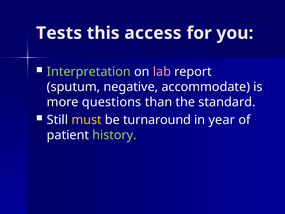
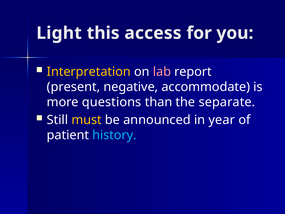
Tests: Tests -> Light
Interpretation colour: light green -> yellow
sputum: sputum -> present
standard: standard -> separate
turnaround: turnaround -> announced
history colour: light green -> light blue
